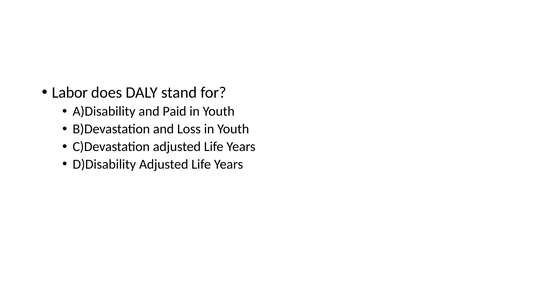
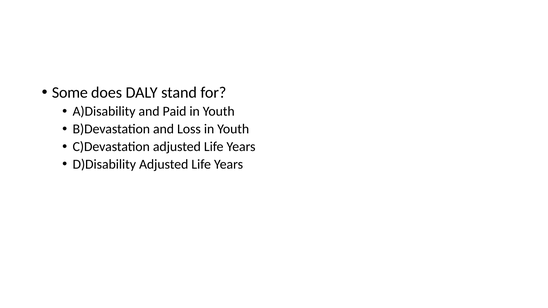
Labor: Labor -> Some
